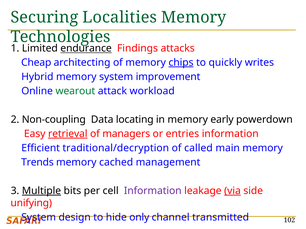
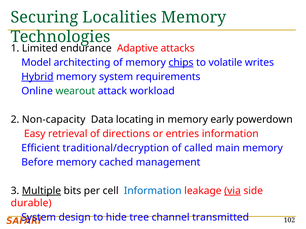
endurance underline: present -> none
Findings: Findings -> Adaptive
Cheap: Cheap -> Model
quickly: quickly -> volatile
Hybrid underline: none -> present
improvement: improvement -> requirements
Non-coupling: Non-coupling -> Non-capacity
retrieval underline: present -> none
managers: managers -> directions
Trends: Trends -> Before
Information at (153, 191) colour: purple -> blue
unifying: unifying -> durable
only: only -> tree
